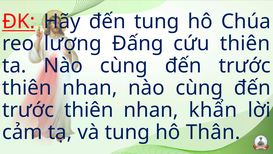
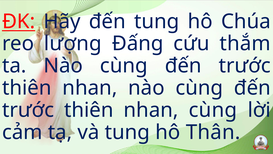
cứu thiên: thiên -> thắm
nhan khẩn: khẩn -> cùng
